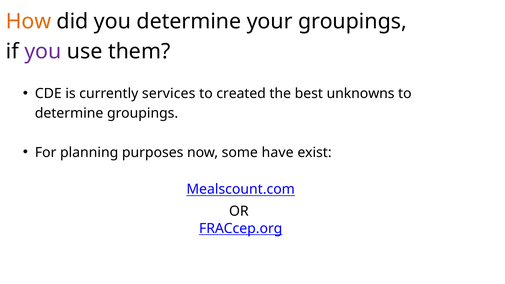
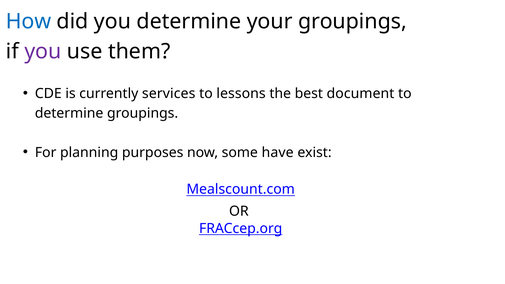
How colour: orange -> blue
created: created -> lessons
unknowns: unknowns -> document
